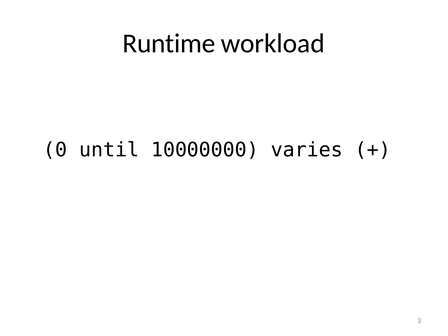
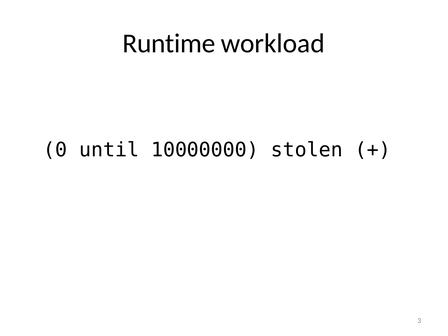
varies: varies -> stolen
